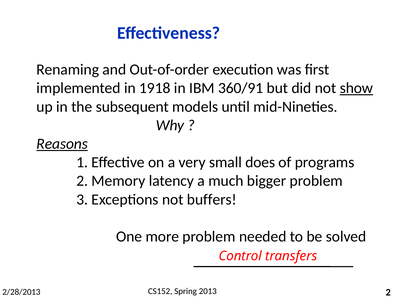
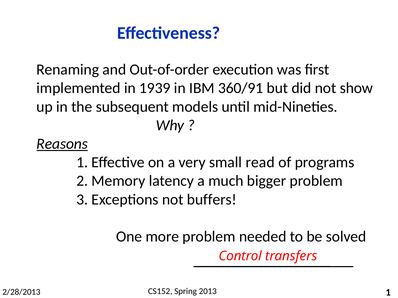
1918: 1918 -> 1939
show underline: present -> none
does: does -> read
2 at (388, 293): 2 -> 1
